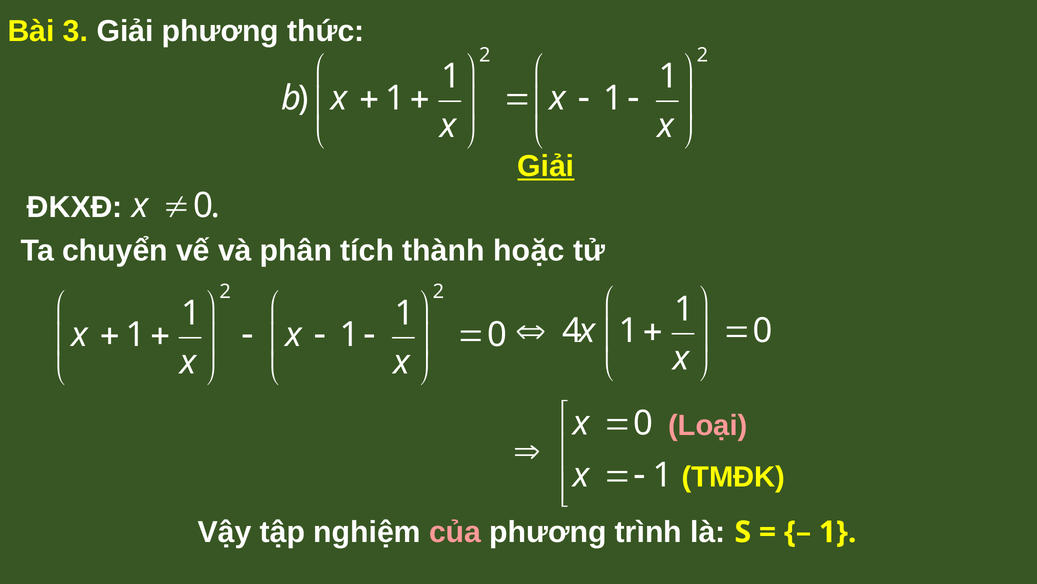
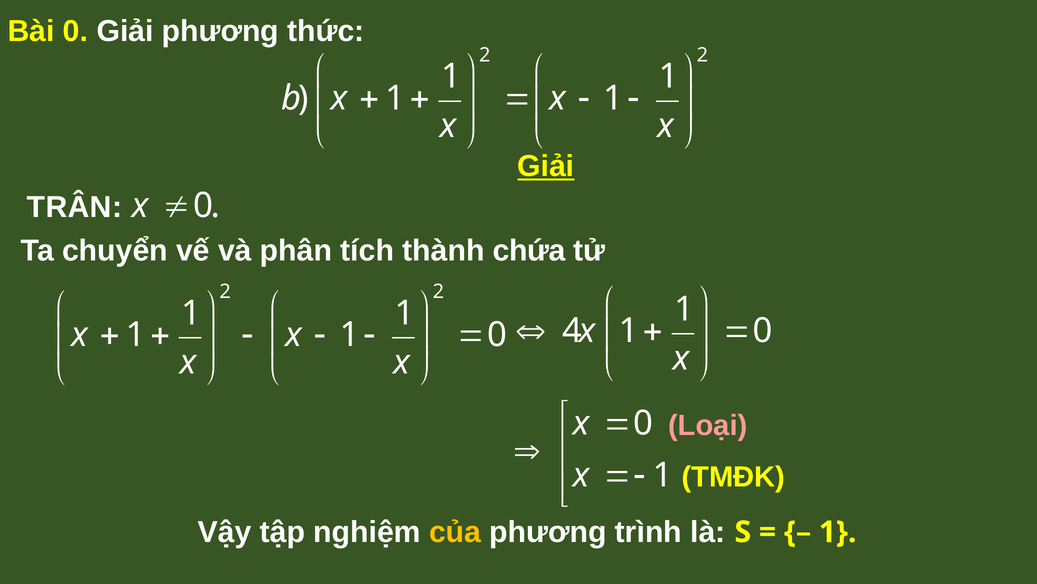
Bài 3: 3 -> 0
ĐKXĐ: ĐKXĐ -> TRÂN
hoặc: hoặc -> chứa
của colour: pink -> yellow
